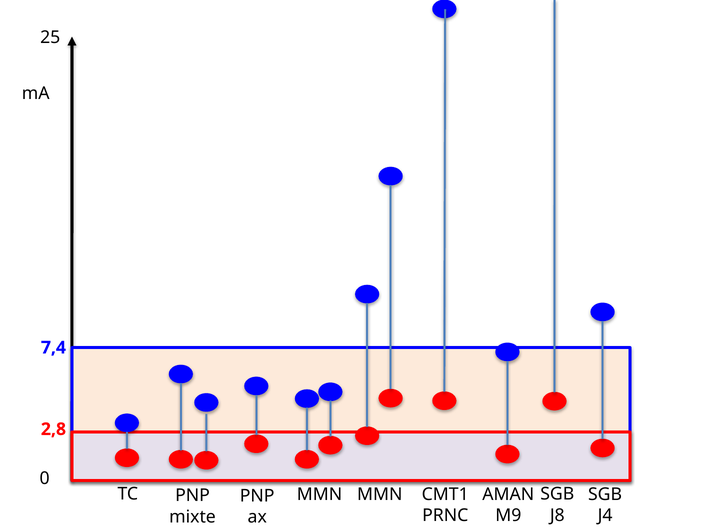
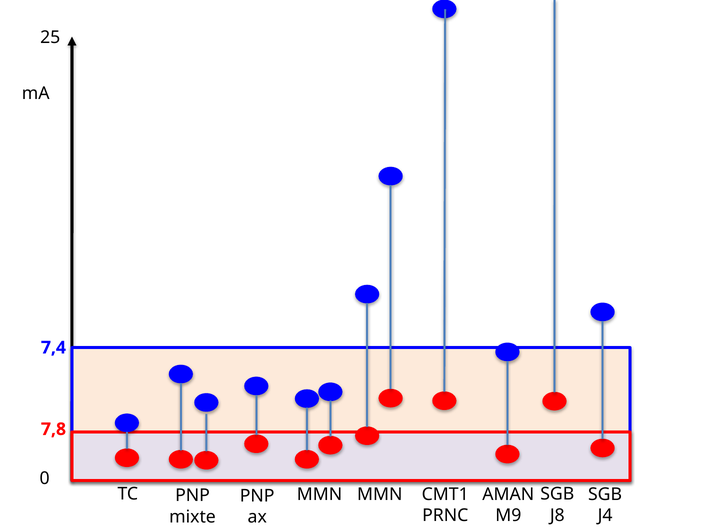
2,8: 2,8 -> 7,8
